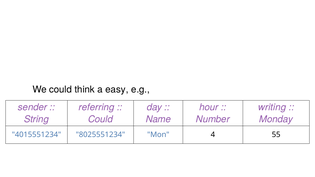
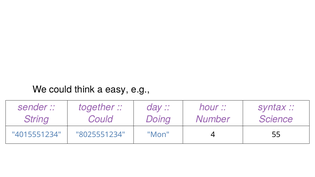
referring: referring -> together
writing: writing -> syntax
Name: Name -> Doing
Monday: Monday -> Science
